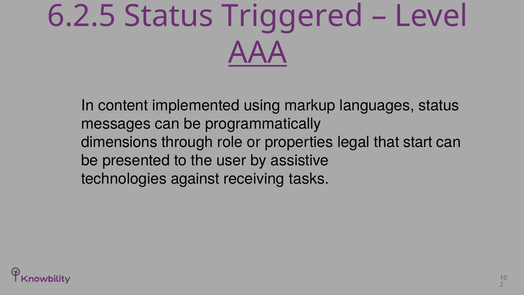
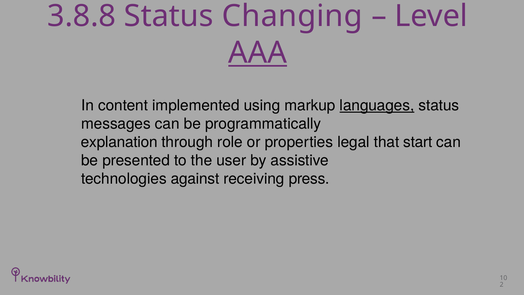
6.2.5: 6.2.5 -> 3.8.8
Triggered: Triggered -> Changing
languages underline: none -> present
dimensions: dimensions -> explanation
tasks: tasks -> press
